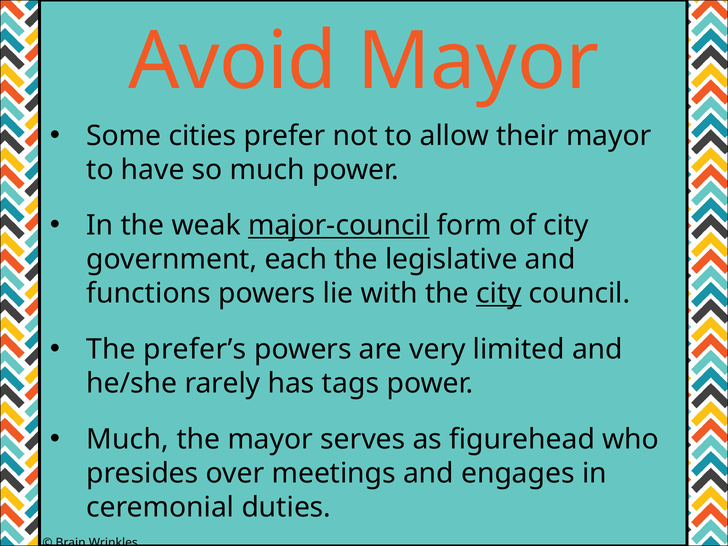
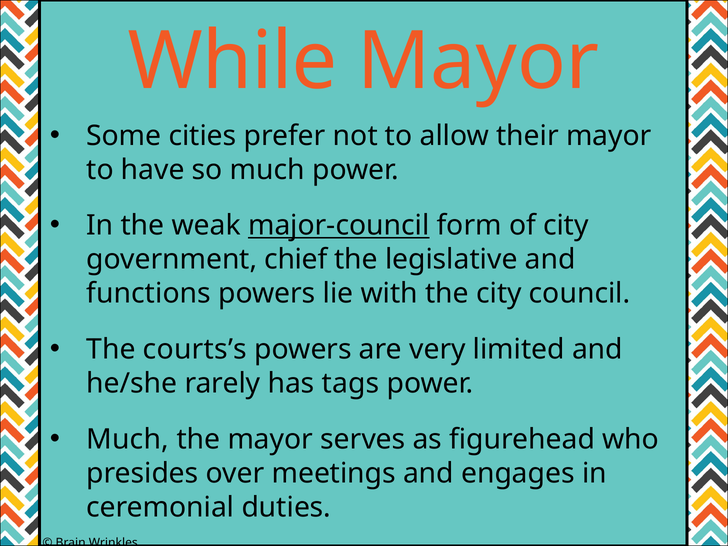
Avoid: Avoid -> While
each: each -> chief
city at (499, 294) underline: present -> none
prefer’s: prefer’s -> courts’s
